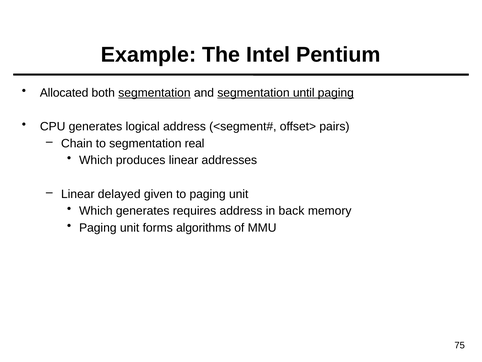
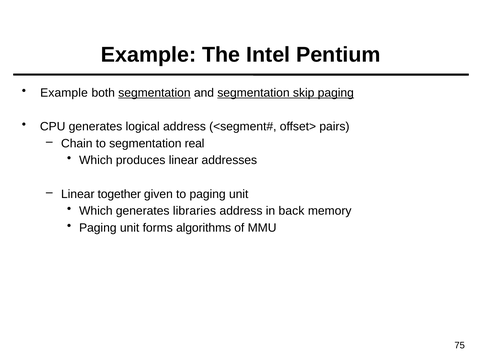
Allocated at (64, 93): Allocated -> Example
until: until -> skip
delayed: delayed -> together
requires: requires -> libraries
